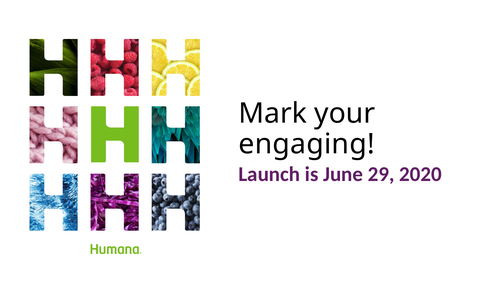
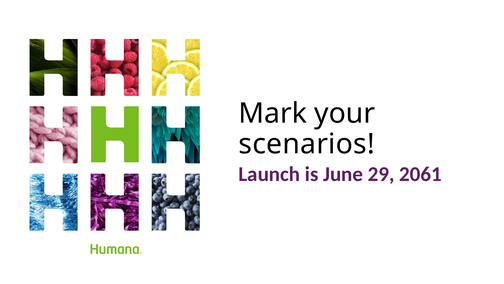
engaging: engaging -> scenarios
2020: 2020 -> 2061
